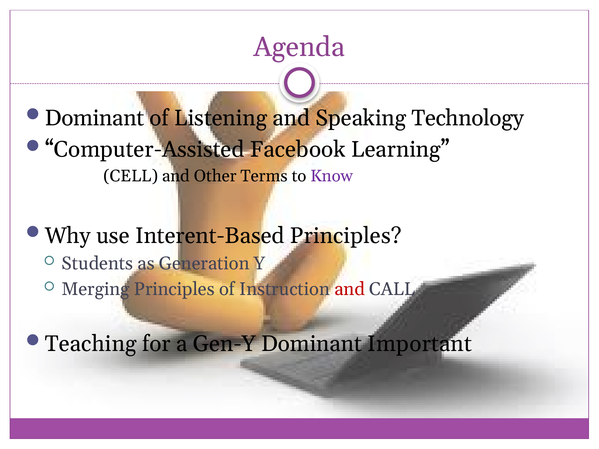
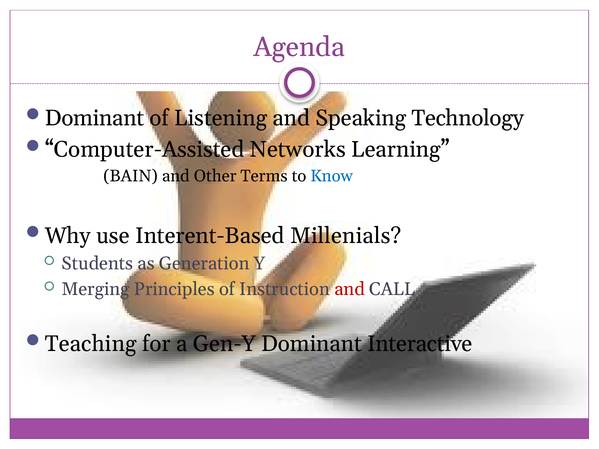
Facebook: Facebook -> Networks
CELL: CELL -> BAIN
Know colour: purple -> blue
Interent-Based Principles: Principles -> Millenials
Important: Important -> Interactive
